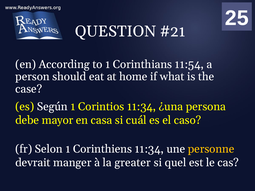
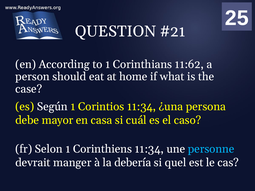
11:54: 11:54 -> 11:62
personne colour: yellow -> light blue
greater: greater -> debería
